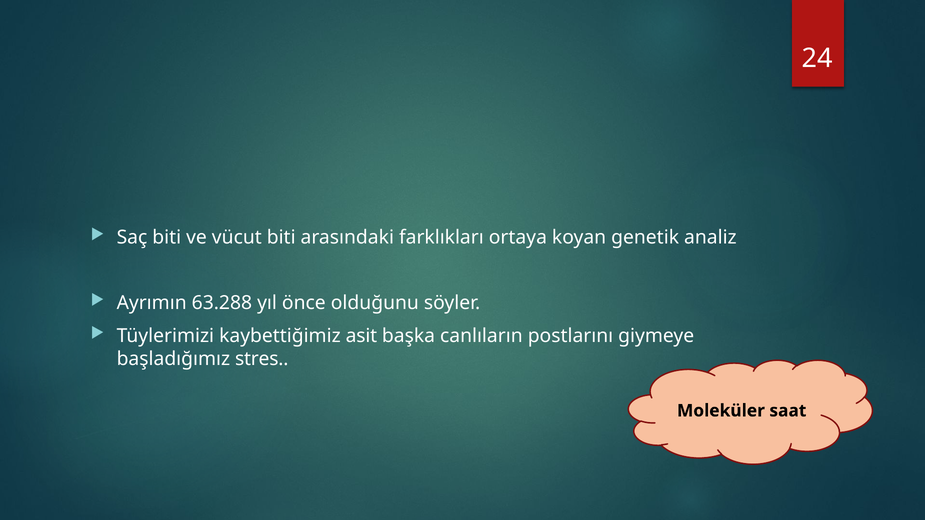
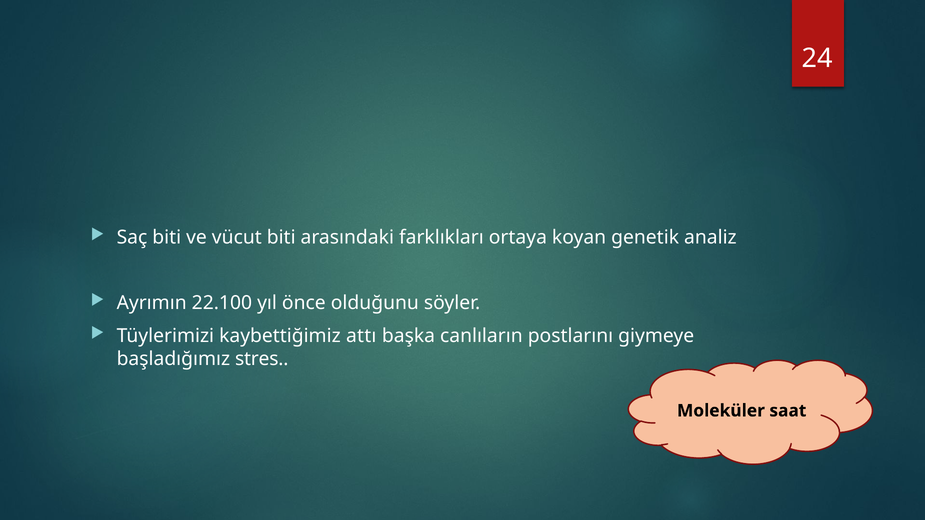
63.288: 63.288 -> 22.100
asit: asit -> attı
